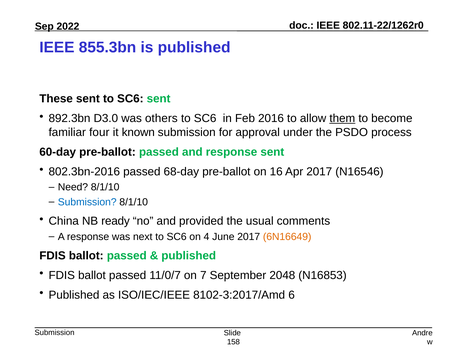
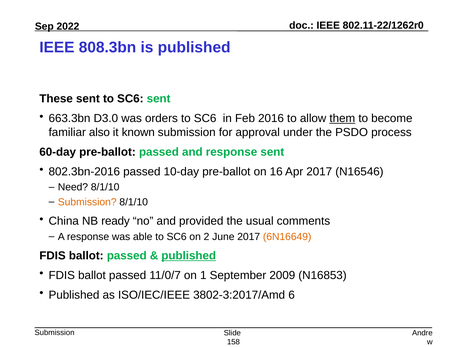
855.3bn: 855.3bn -> 808.3bn
892.3bn: 892.3bn -> 663.3bn
others: others -> orders
four: four -> also
68-day: 68-day -> 10-day
Submission at (87, 202) colour: blue -> orange
next: next -> able
4: 4 -> 2
published at (189, 256) underline: none -> present
7: 7 -> 1
2048: 2048 -> 2009
8102-3:2017/Amd: 8102-3:2017/Amd -> 3802-3:2017/Amd
